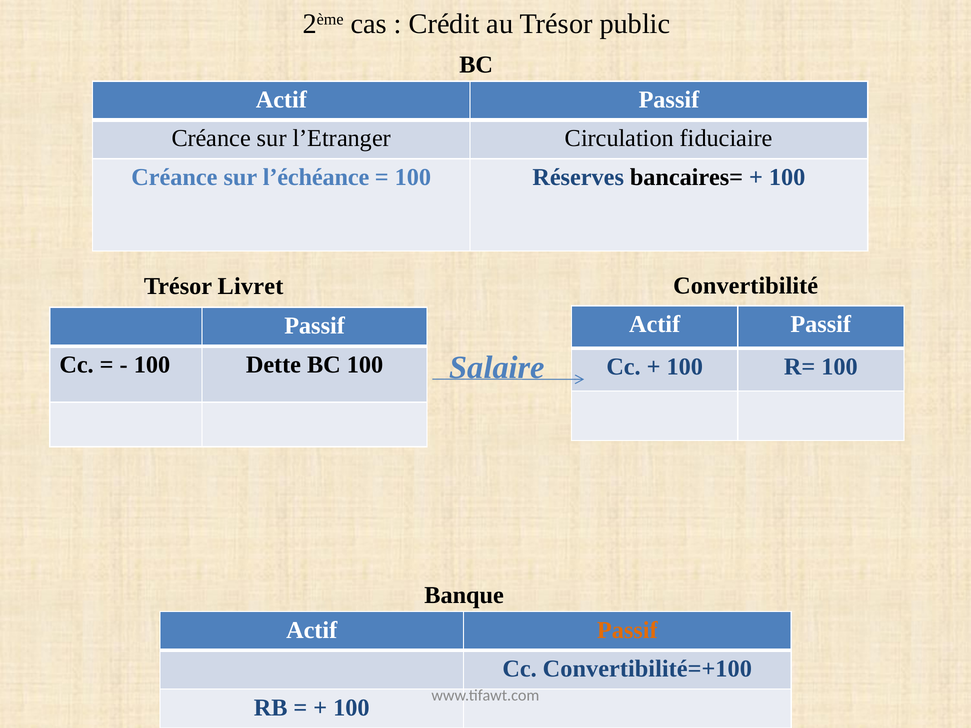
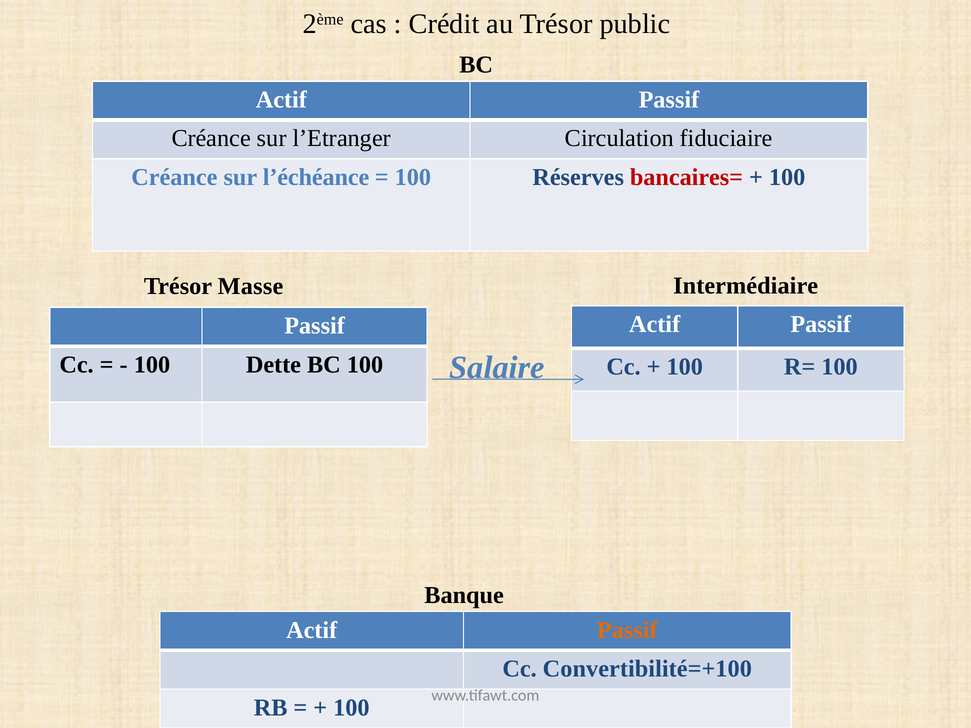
bancaires= colour: black -> red
Convertibilité: Convertibilité -> Intermédiaire
Livret: Livret -> Masse
